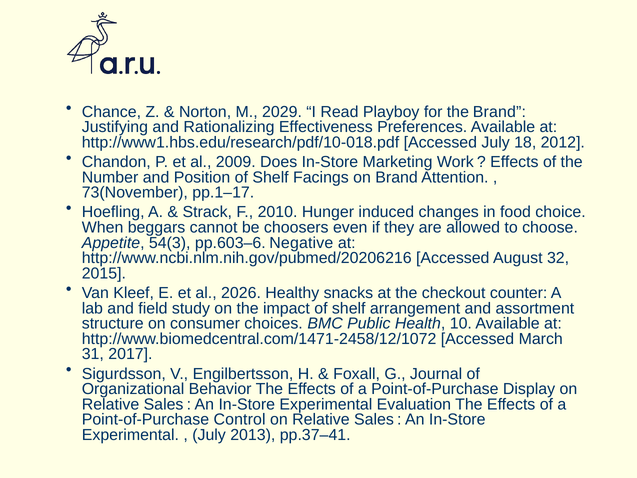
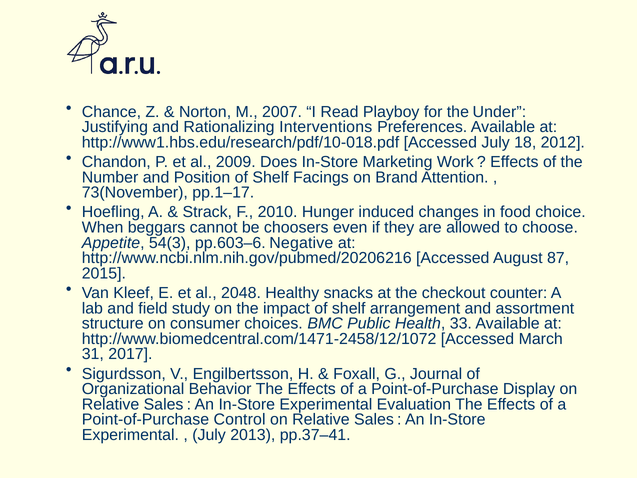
2029: 2029 -> 2007
the Brand: Brand -> Under
Effectiveness: Effectiveness -> Interventions
32: 32 -> 87
2026: 2026 -> 2048
10: 10 -> 33
